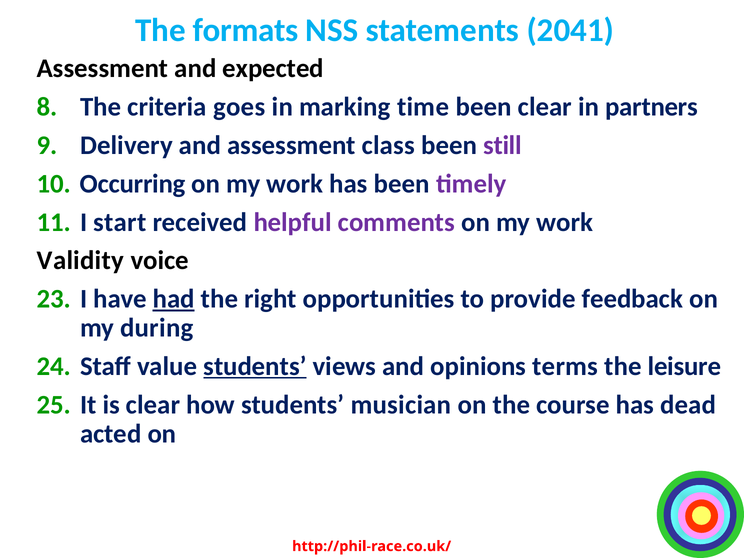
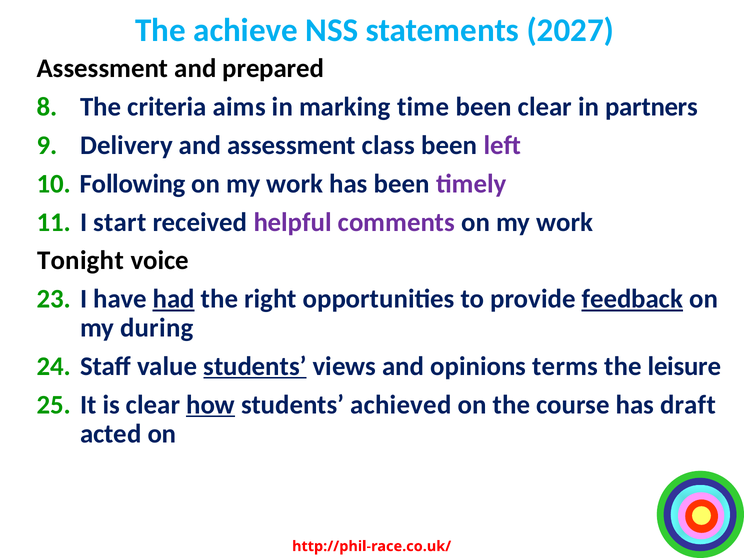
formats: formats -> achieve
2041: 2041 -> 2027
expected: expected -> prepared
goes: goes -> aims
still: still -> left
Occurring: Occurring -> Following
Validity: Validity -> Tonight
feedback underline: none -> present
how underline: none -> present
musician: musician -> achieved
dead: dead -> draft
